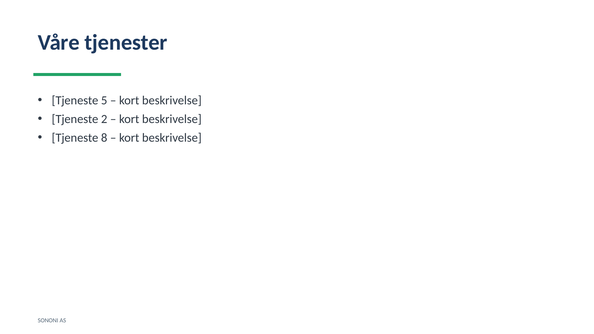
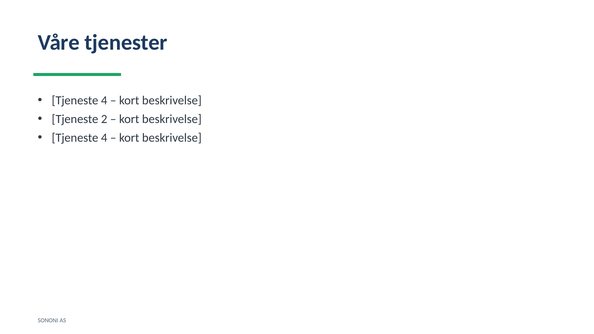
5 at (104, 101): 5 -> 4
8 at (104, 138): 8 -> 4
